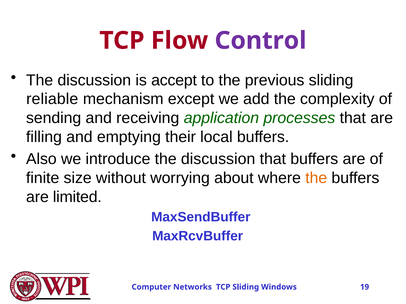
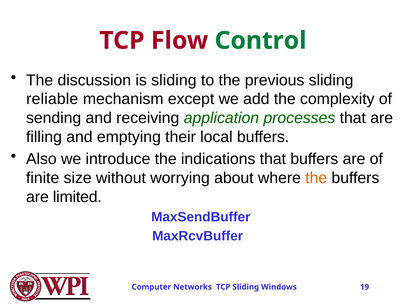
Control colour: purple -> green
is accept: accept -> sliding
introduce the discussion: discussion -> indications
